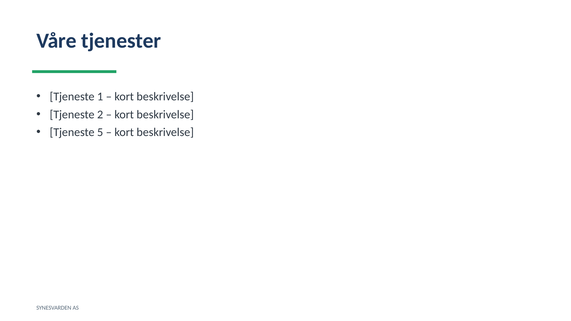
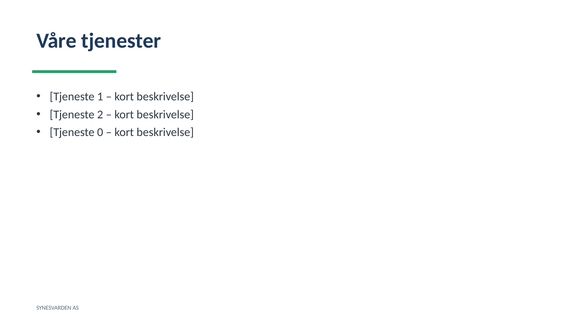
5: 5 -> 0
